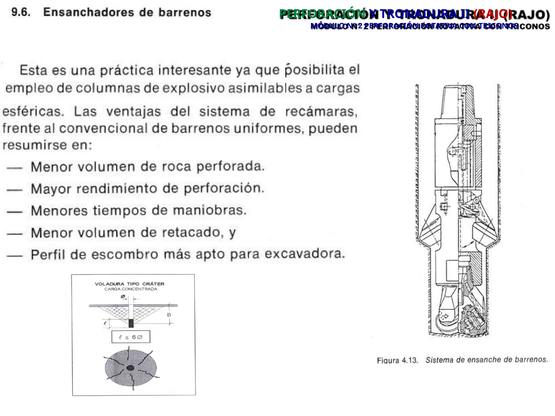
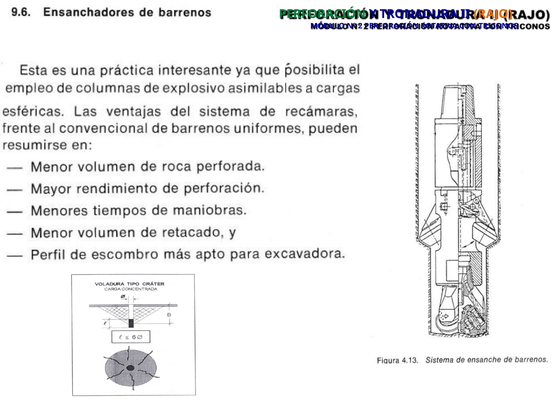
RAJO colour: red -> orange
